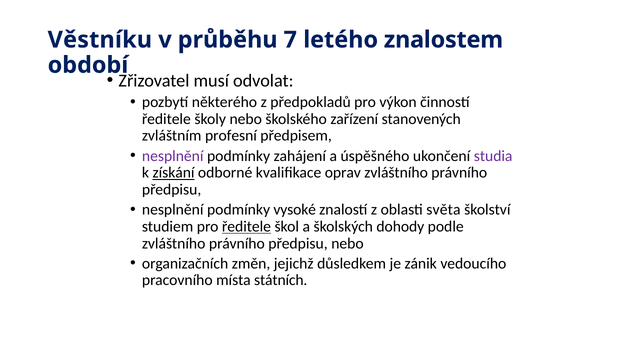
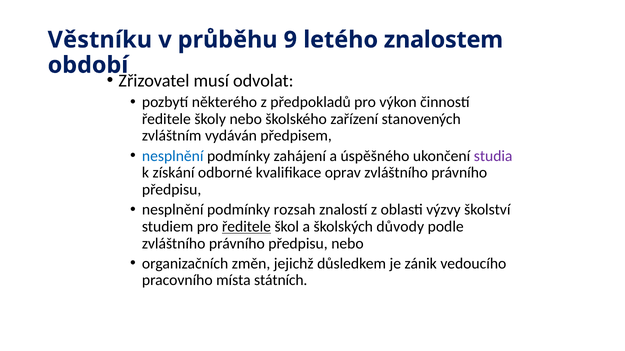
7: 7 -> 9
profesní: profesní -> vydáván
nesplnění at (173, 156) colour: purple -> blue
získání underline: present -> none
vysoké: vysoké -> rozsah
světa: světa -> výzvy
dohody: dohody -> důvody
